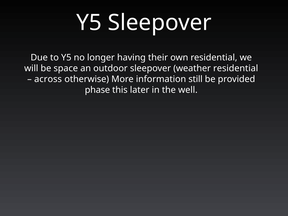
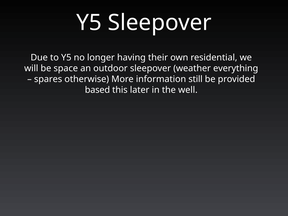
weather residential: residential -> everything
across: across -> spares
phase: phase -> based
